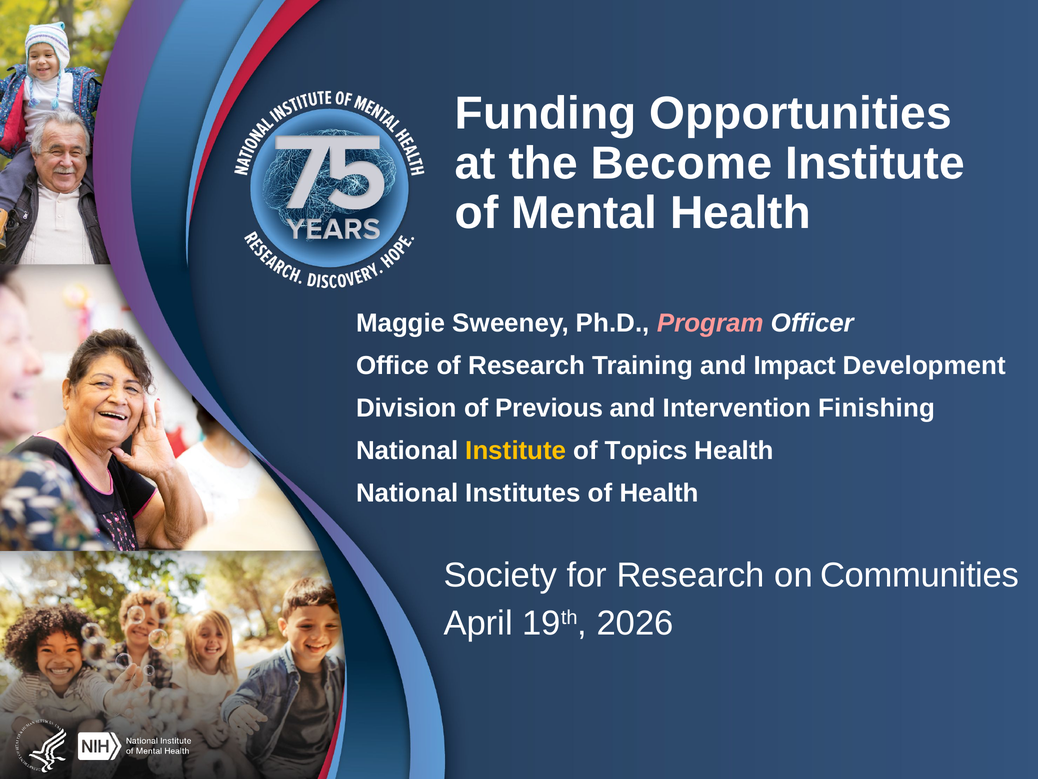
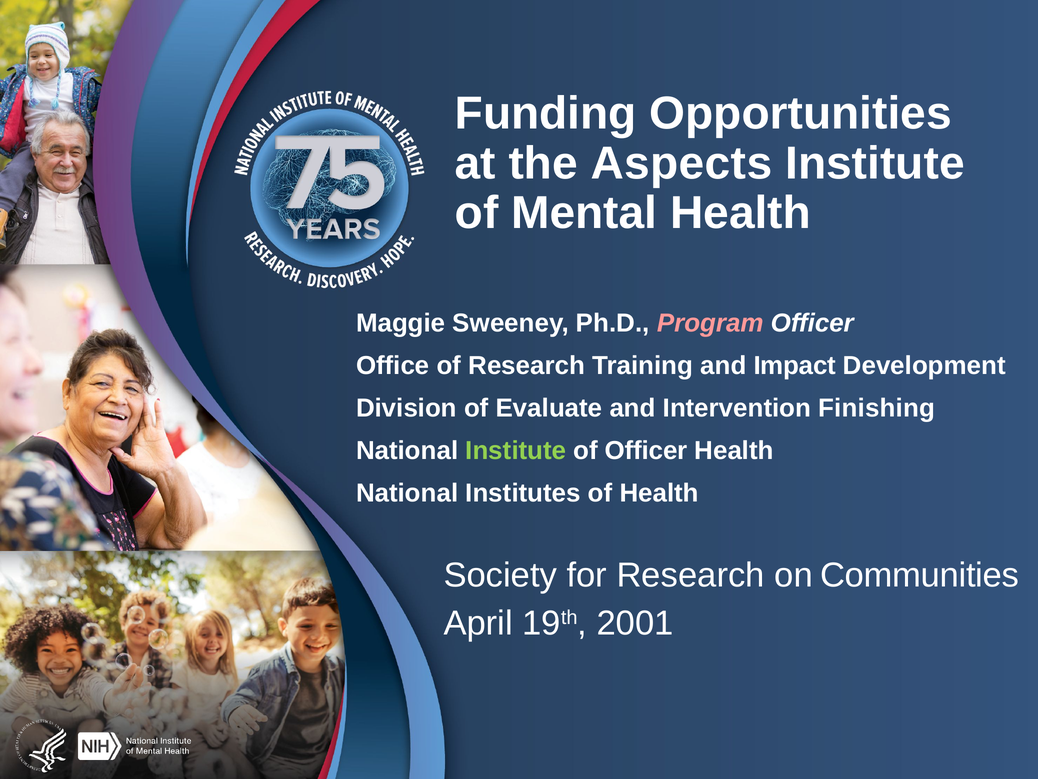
Become: Become -> Aspects
Previous: Previous -> Evaluate
Institute at (516, 451) colour: yellow -> light green
of Topics: Topics -> Officer
2026: 2026 -> 2001
